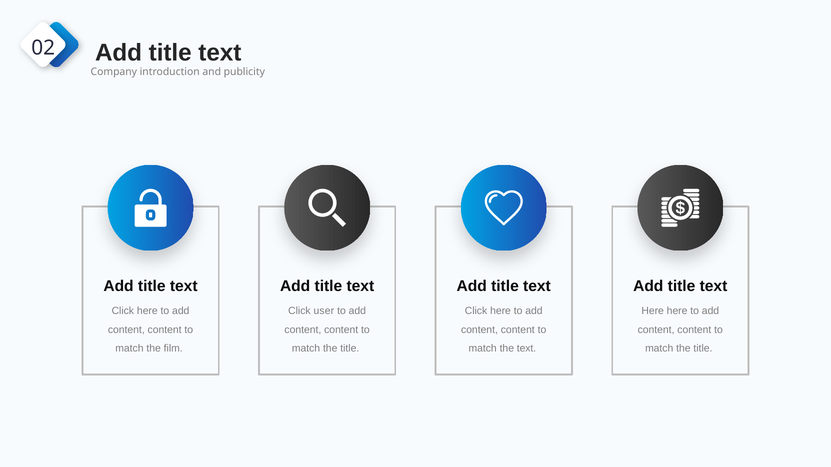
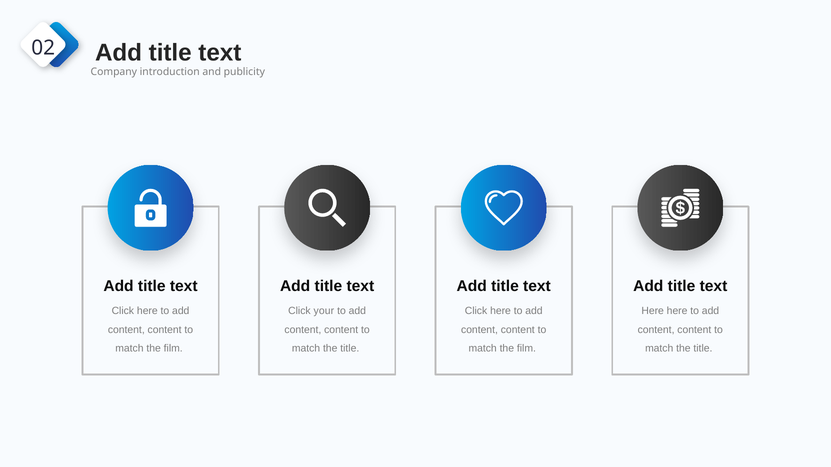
user: user -> your
text at (526, 349): text -> film
